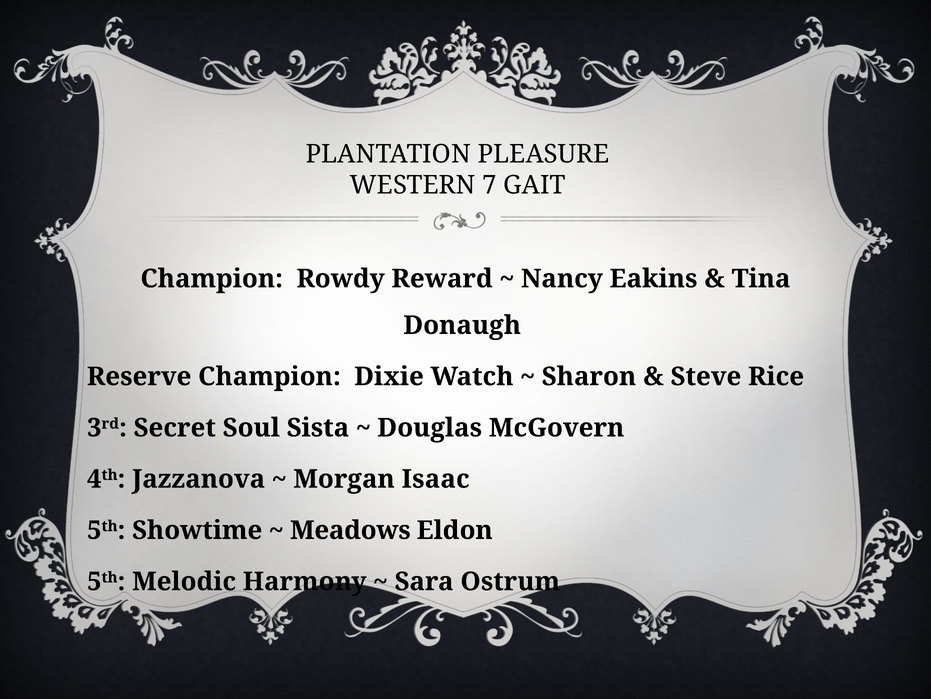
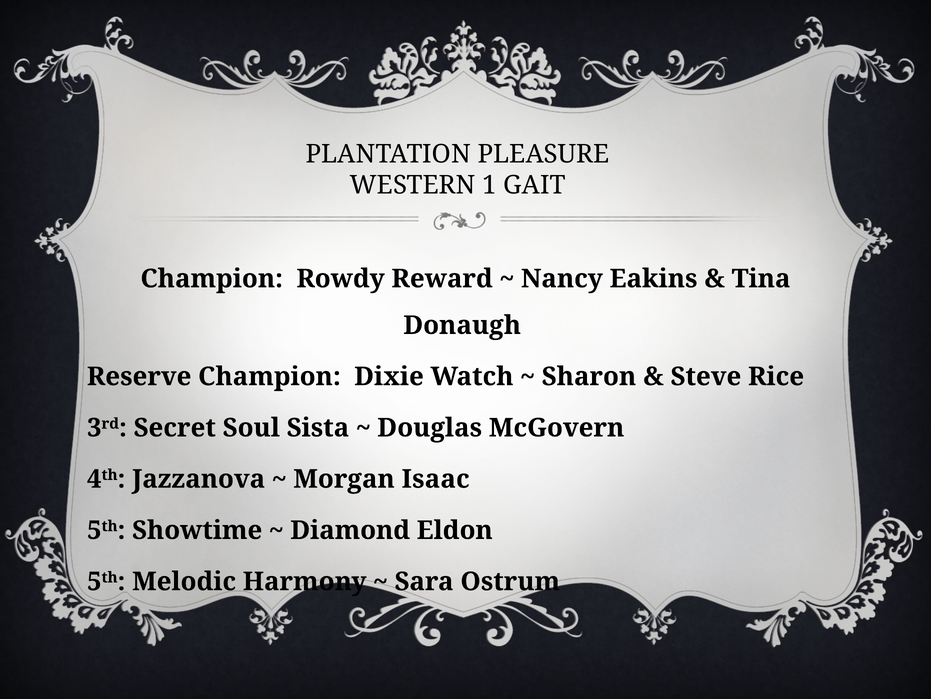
7: 7 -> 1
Meadows: Meadows -> Diamond
